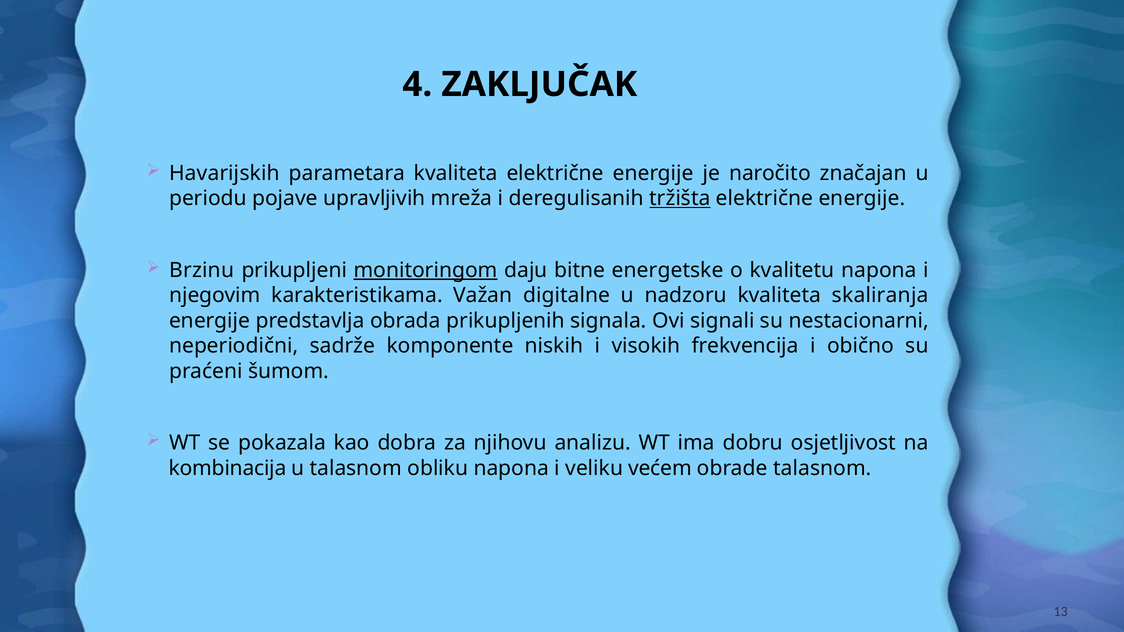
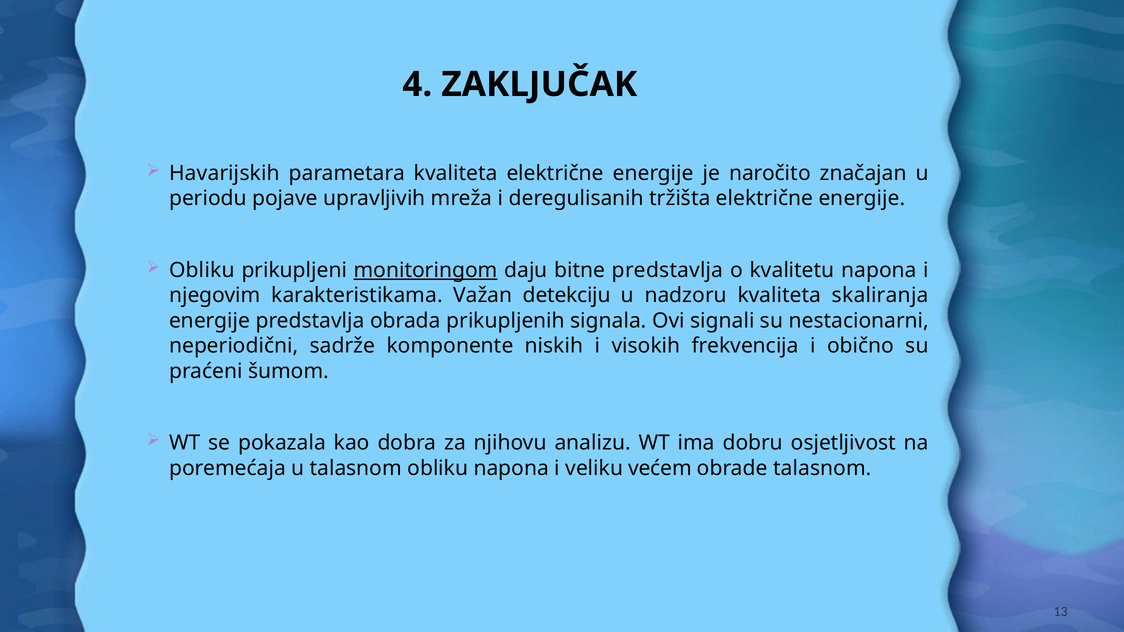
tržišta underline: present -> none
Brzinu at (202, 270): Brzinu -> Obliku
bitne energetske: energetske -> predstavlja
digitalne: digitalne -> detekciju
kombinacija: kombinacija -> poremećaja
